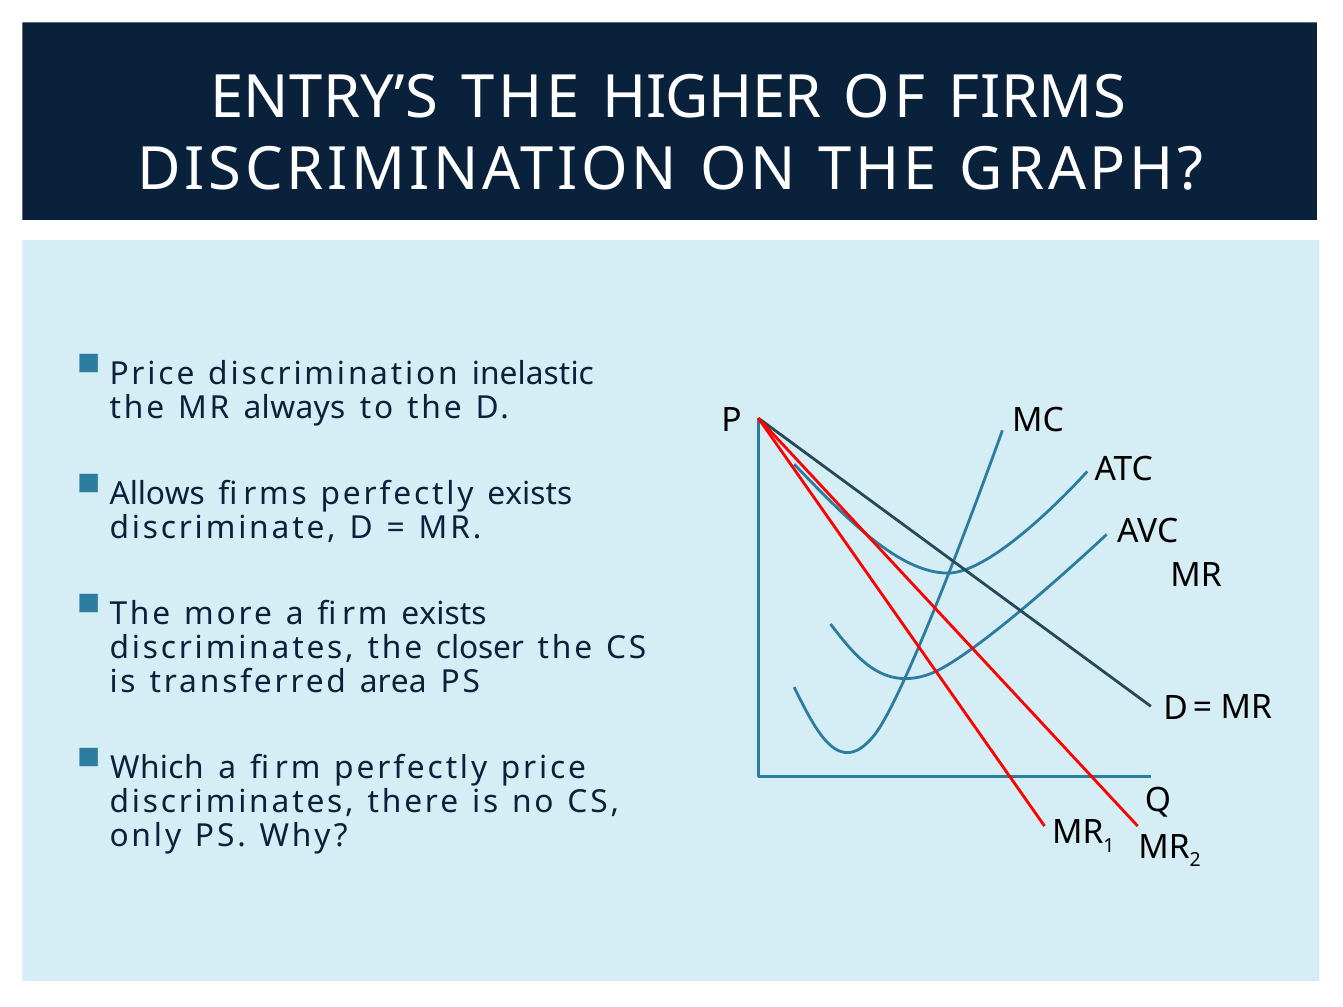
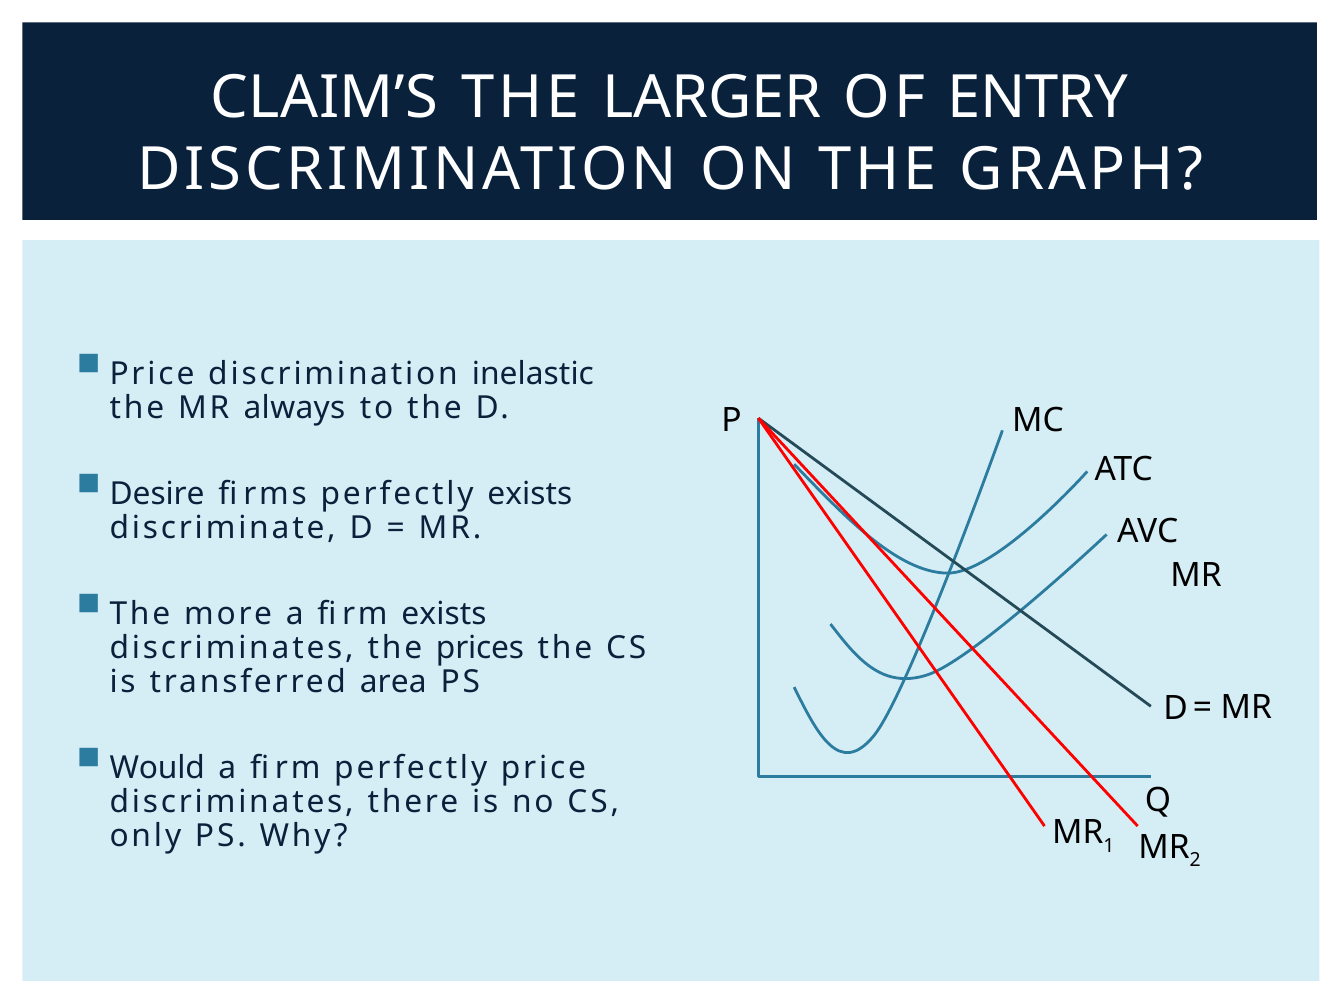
ENTRY’S: ENTRY’S -> CLAIM’S
HIGHER: HIGHER -> LARGER
OF FIRMS: FIRMS -> ENTRY
Allows: Allows -> Desire
closer: closer -> prices
Which: Which -> Would
